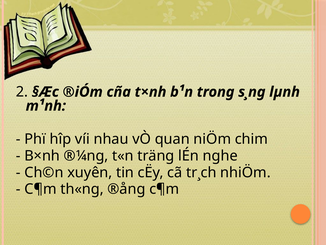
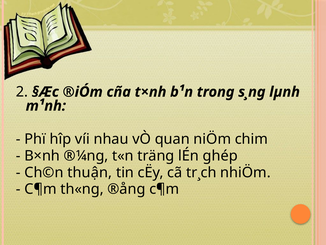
nghe: nghe -> ghép
xuyên: xuyên -> thuận
